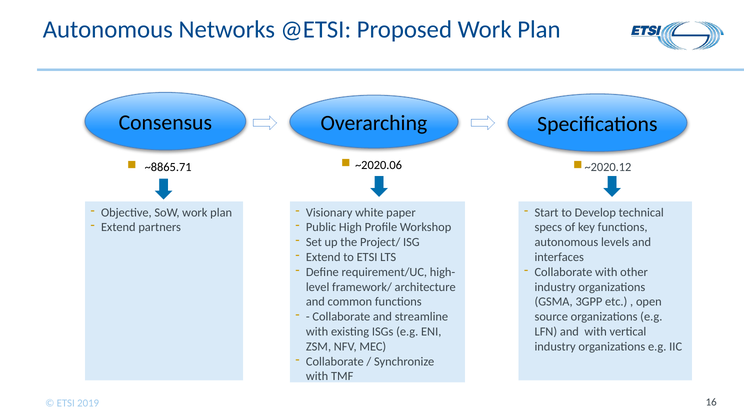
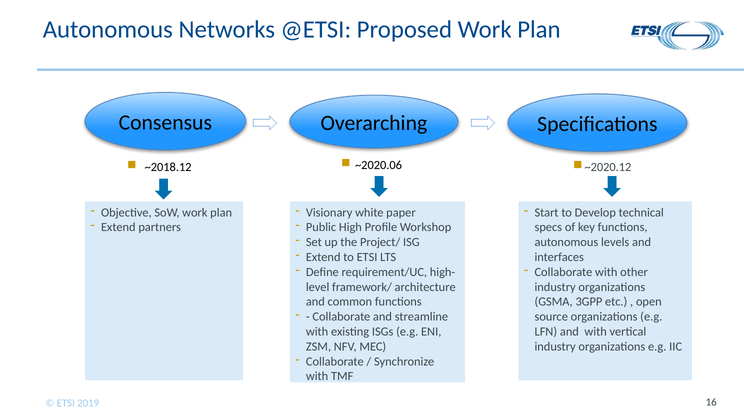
~8865.71: ~8865.71 -> ~2018.12
